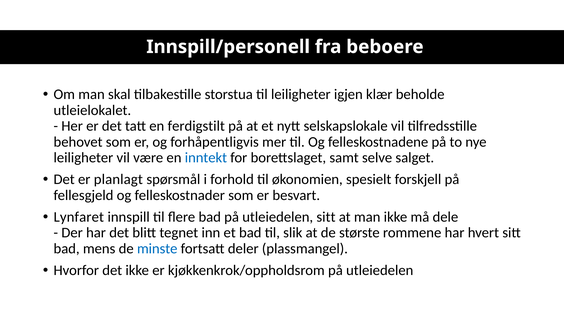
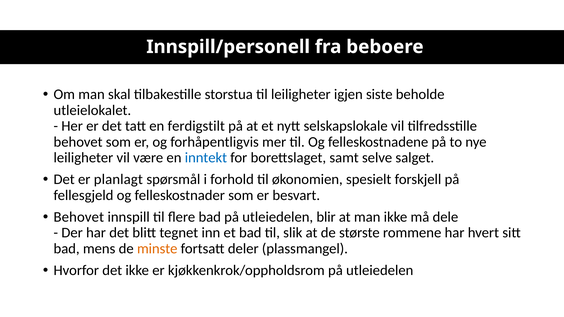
klær: klær -> siste
Lynfaret at (79, 217): Lynfaret -> Behovet
utleiedelen sitt: sitt -> blir
minste colour: blue -> orange
